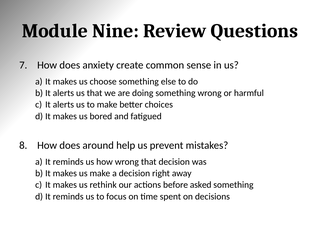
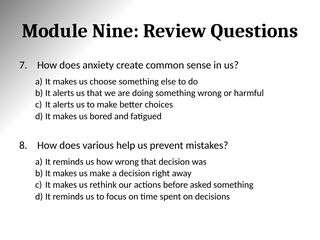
around: around -> various
